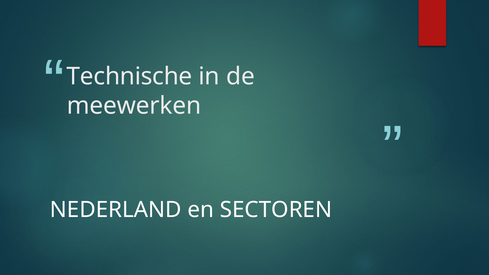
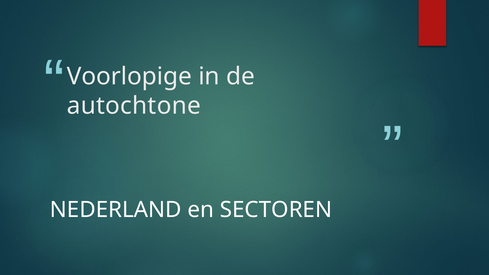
Technische: Technische -> Voorlopige
meewerken: meewerken -> autochtone
